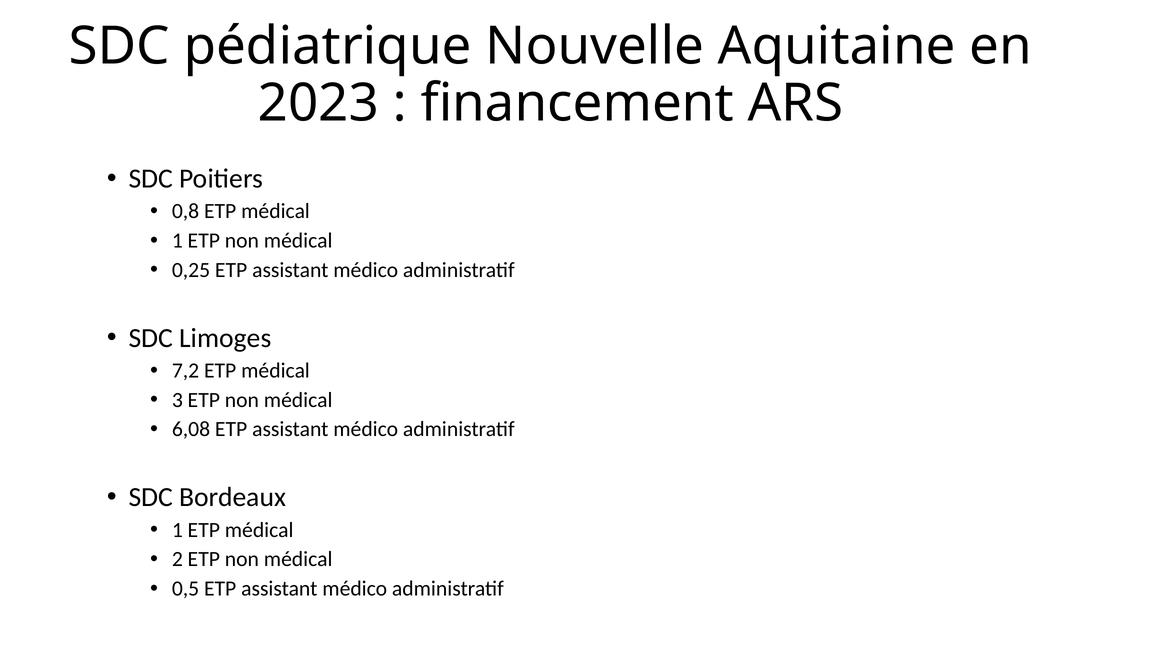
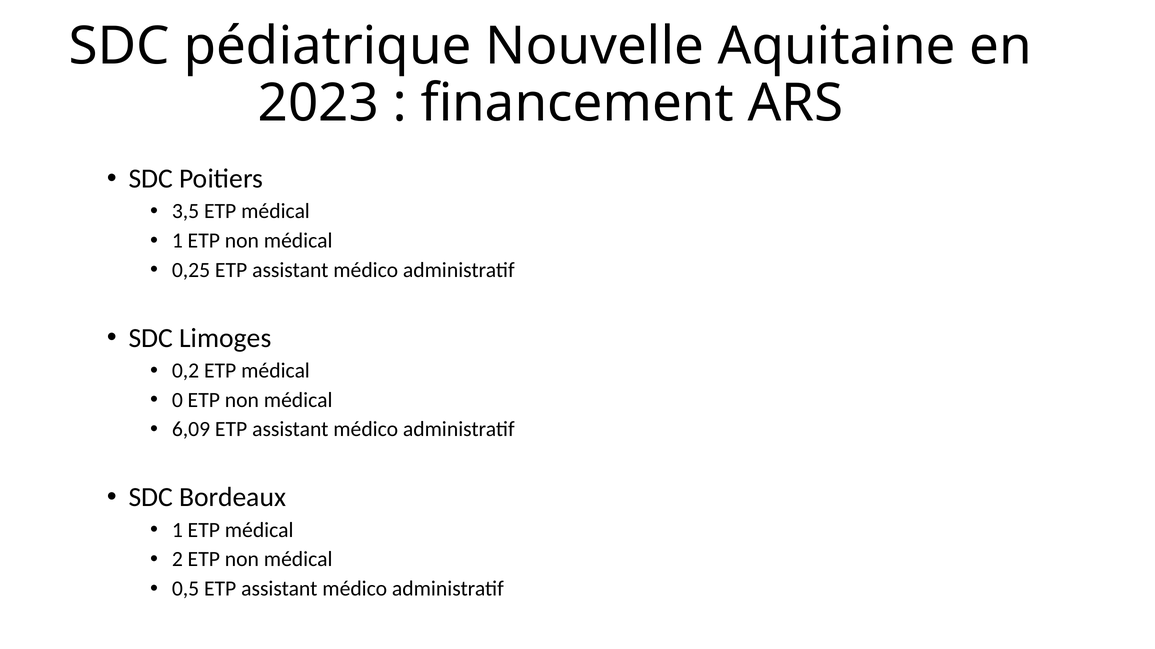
0,8: 0,8 -> 3,5
7,2: 7,2 -> 0,2
3: 3 -> 0
6,08: 6,08 -> 6,09
